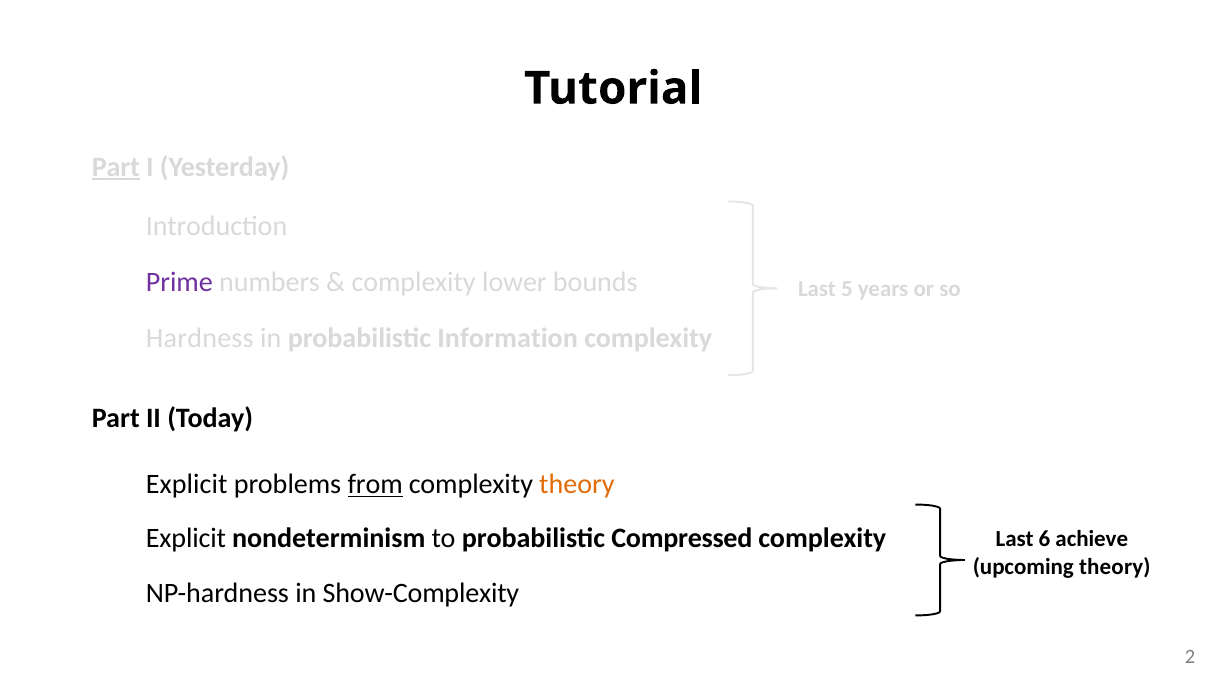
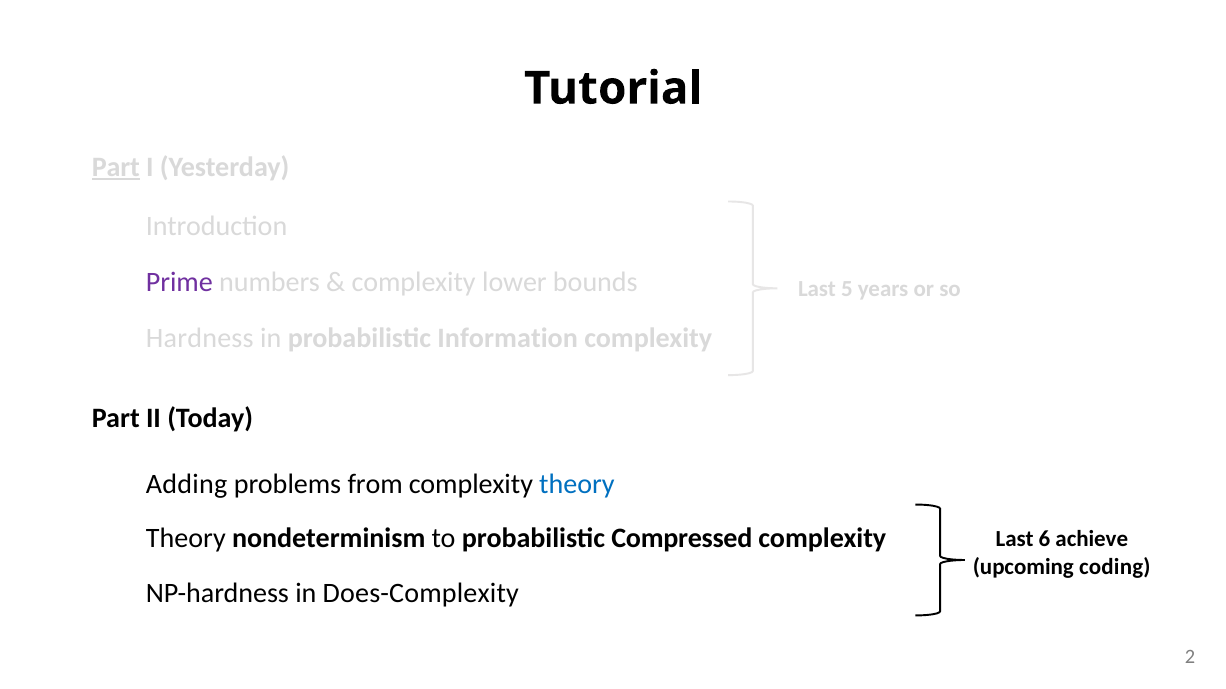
Explicit at (187, 485): Explicit -> Adding
from underline: present -> none
theory at (577, 485) colour: orange -> blue
Explicit at (186, 539): Explicit -> Theory
upcoming theory: theory -> coding
Show-Complexity: Show-Complexity -> Does-Complexity
